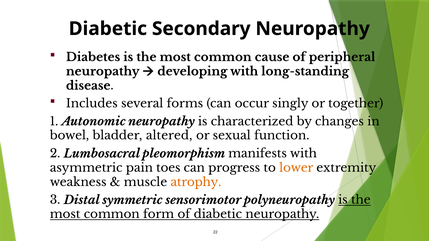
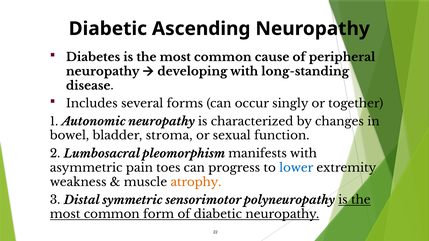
Secondary: Secondary -> Ascending
altered: altered -> stroma
lower colour: orange -> blue
